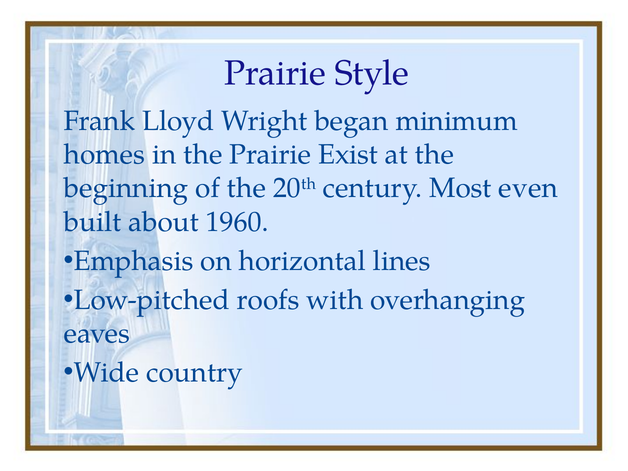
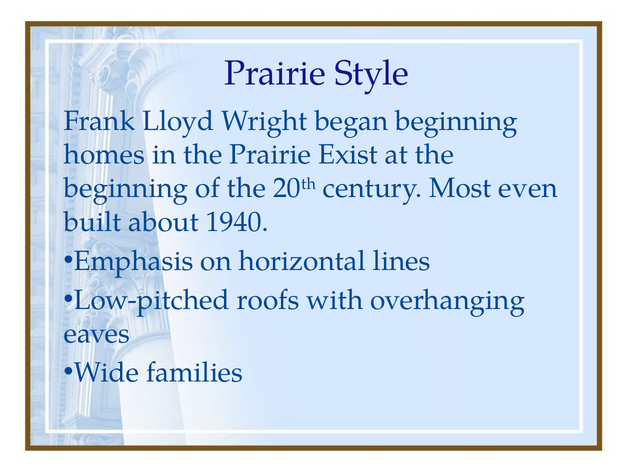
began minimum: minimum -> beginning
1960: 1960 -> 1940
country: country -> families
